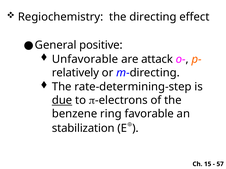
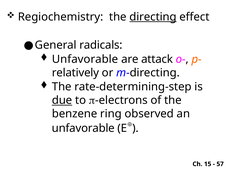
directing underline: none -> present
positive: positive -> radicals
favorable: favorable -> observed
stabilization at (83, 129): stabilization -> unfavorable
